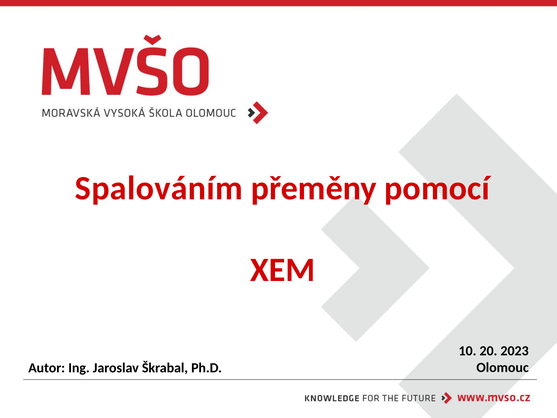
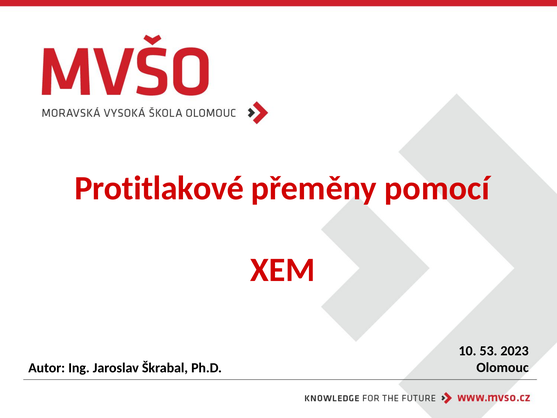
Spalováním: Spalováním -> Protitlakové
20: 20 -> 53
